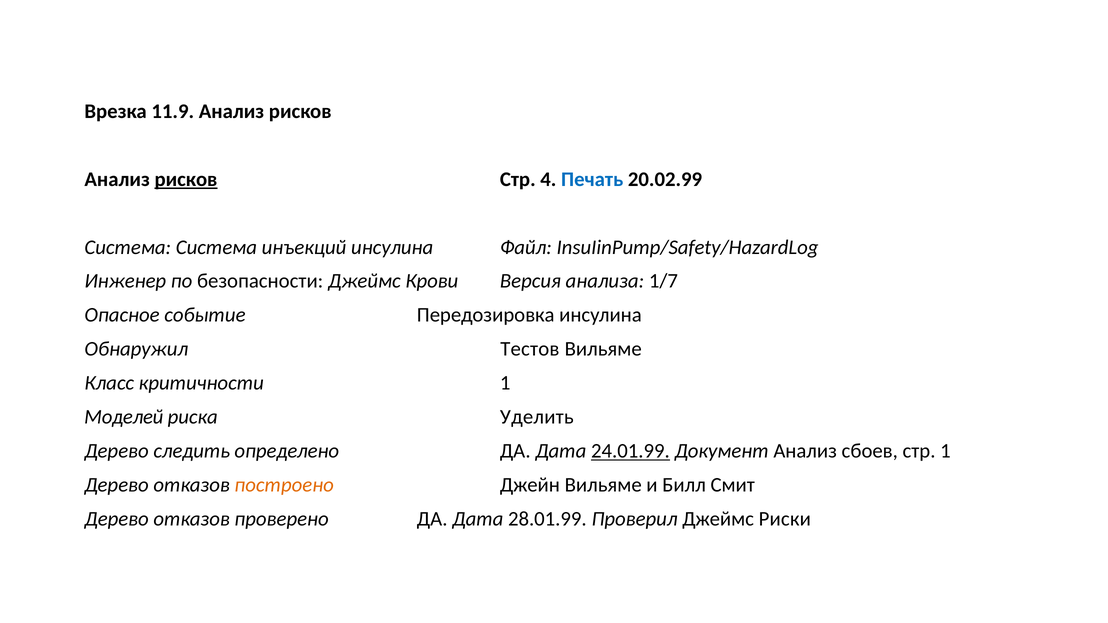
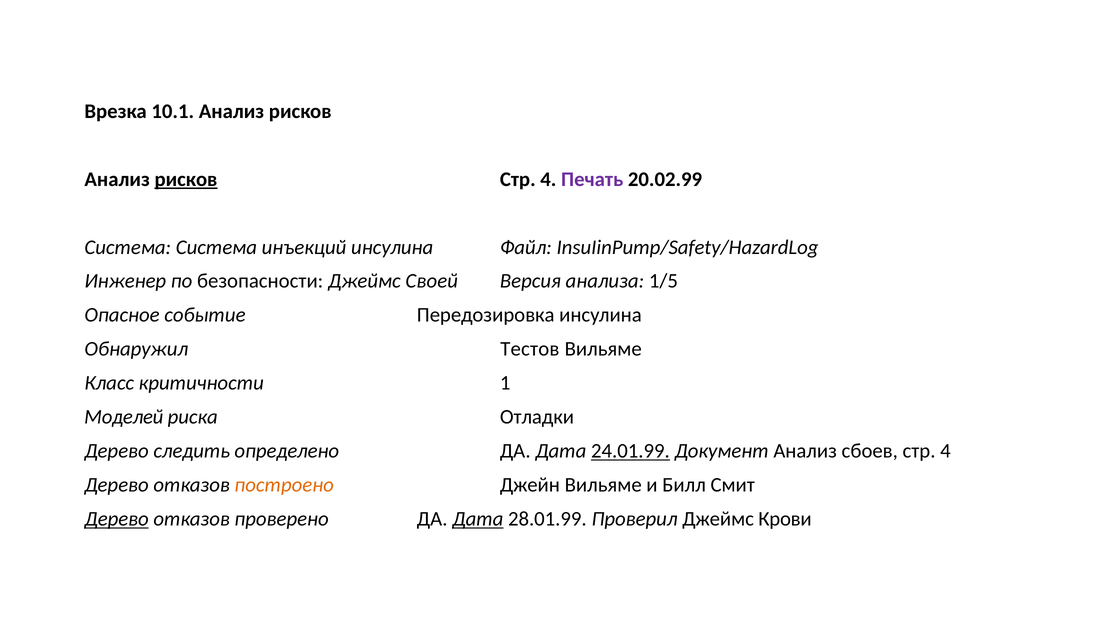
11.9: 11.9 -> 10.1
Печать colour: blue -> purple
Крови: Крови -> Своей
1/7: 1/7 -> 1/5
Уделить: Уделить -> Отладки
сбоев стр 1: 1 -> 4
Дерево at (117, 519) underline: none -> present
Дата at (478, 519) underline: none -> present
Риски: Риски -> Крови
